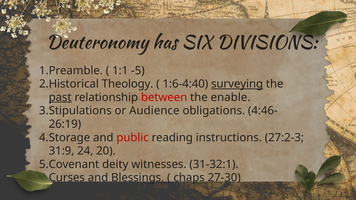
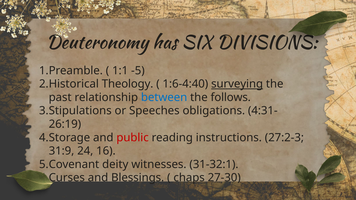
past underline: present -> none
between colour: red -> blue
enable: enable -> follows
Audience: Audience -> Speeches
4:46-: 4:46- -> 4:31-
20: 20 -> 16
